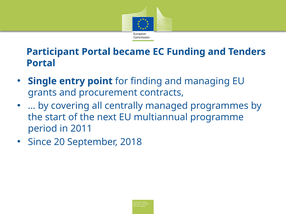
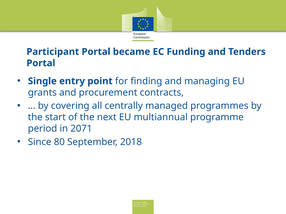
2011: 2011 -> 2071
20: 20 -> 80
